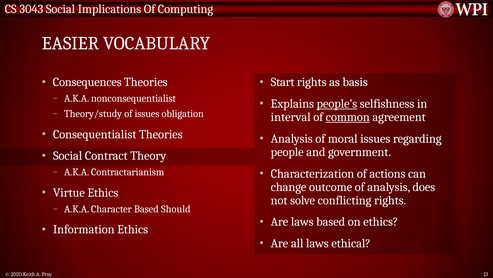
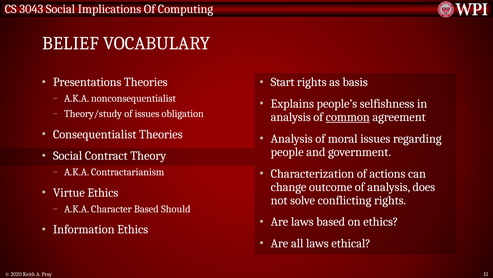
EASIER: EASIER -> BELIEF
Consequences: Consequences -> Presentations
people’s underline: present -> none
interval at (291, 117): interval -> analysis
